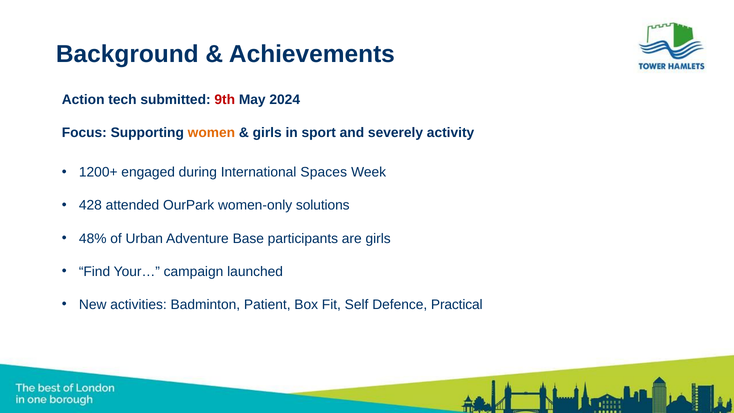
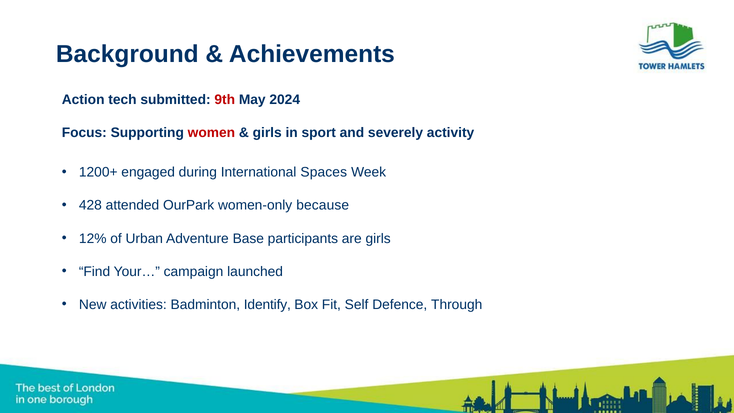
women colour: orange -> red
solutions: solutions -> because
48%: 48% -> 12%
Patient: Patient -> Identify
Practical: Practical -> Through
